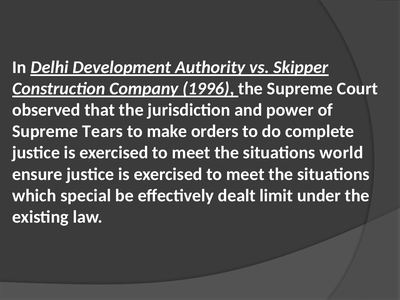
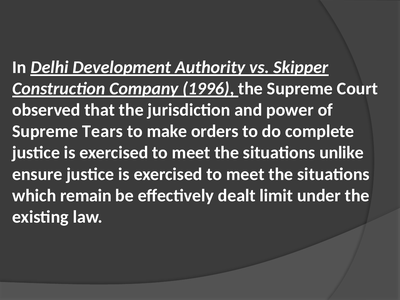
world: world -> unlike
special: special -> remain
